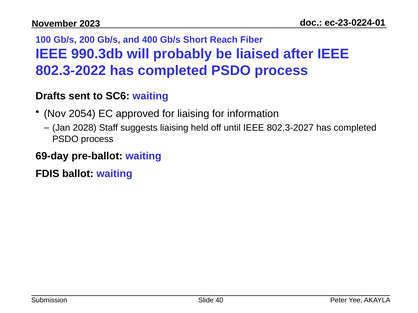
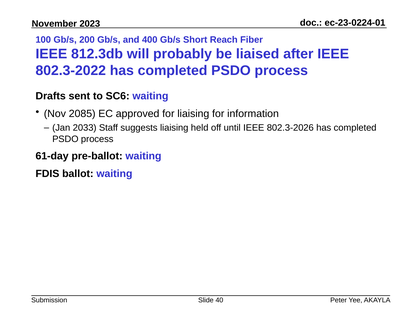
990.3db: 990.3db -> 812.3db
2054: 2054 -> 2085
2028: 2028 -> 2033
802.3-2027: 802.3-2027 -> 802.3-2026
69-day: 69-day -> 61-day
